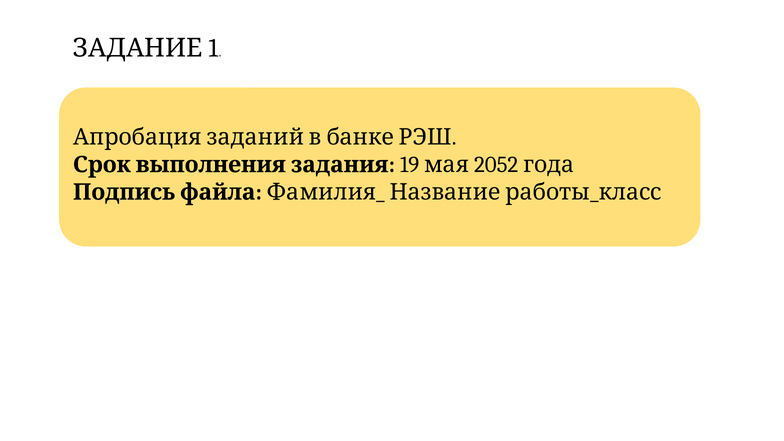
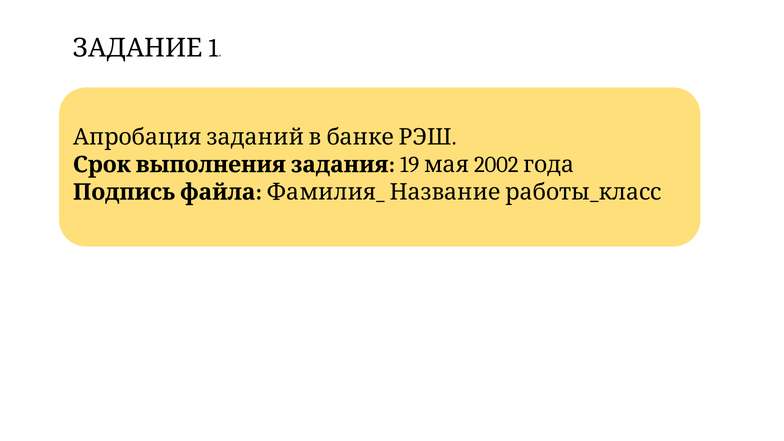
2052: 2052 -> 2002
